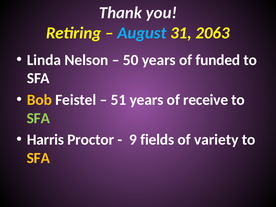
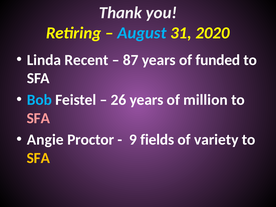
2063: 2063 -> 2020
Nelson: Nelson -> Recent
50: 50 -> 87
Bob colour: yellow -> light blue
51: 51 -> 26
receive: receive -> million
SFA at (38, 118) colour: light green -> pink
Harris: Harris -> Angie
